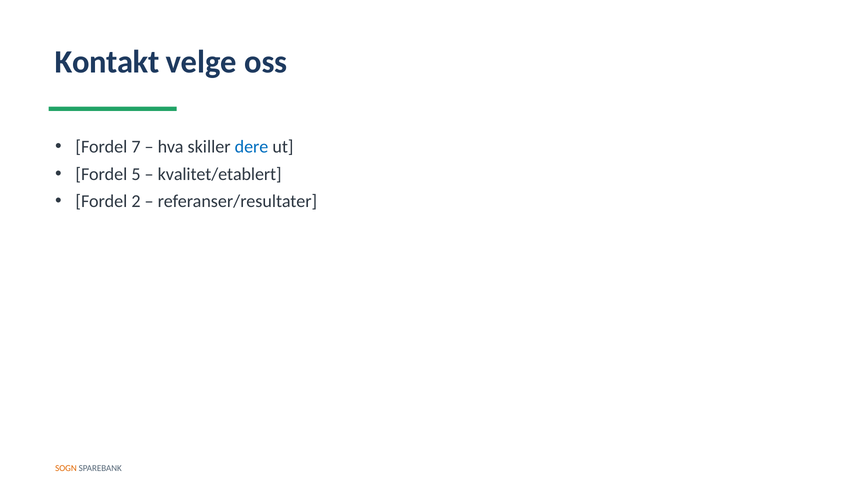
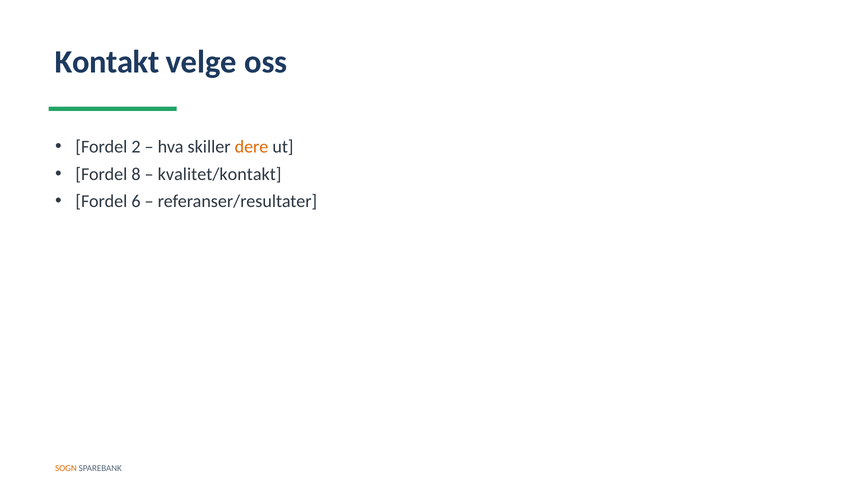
7: 7 -> 2
dere colour: blue -> orange
5: 5 -> 8
kvalitet/etablert: kvalitet/etablert -> kvalitet/kontakt
2: 2 -> 6
